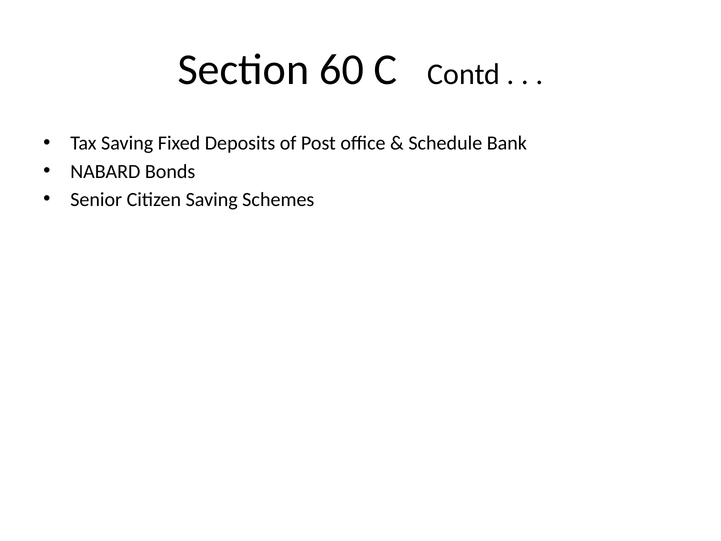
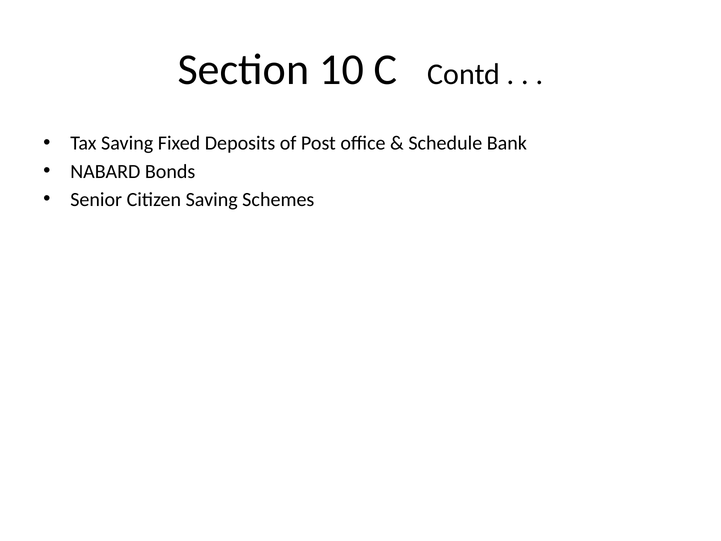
60: 60 -> 10
